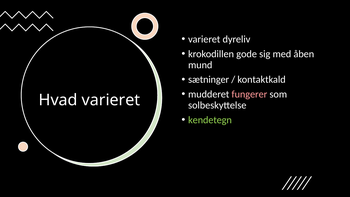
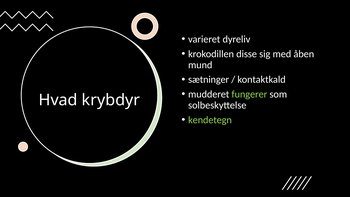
gode: gode -> disse
fungerer colour: pink -> light green
Hvad varieret: varieret -> krybdyr
